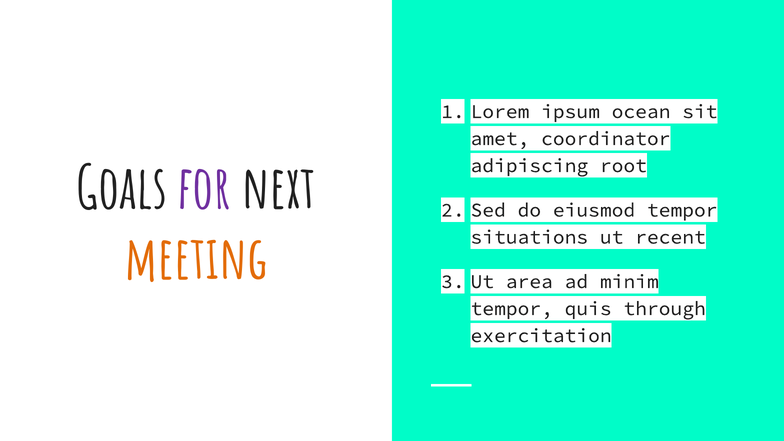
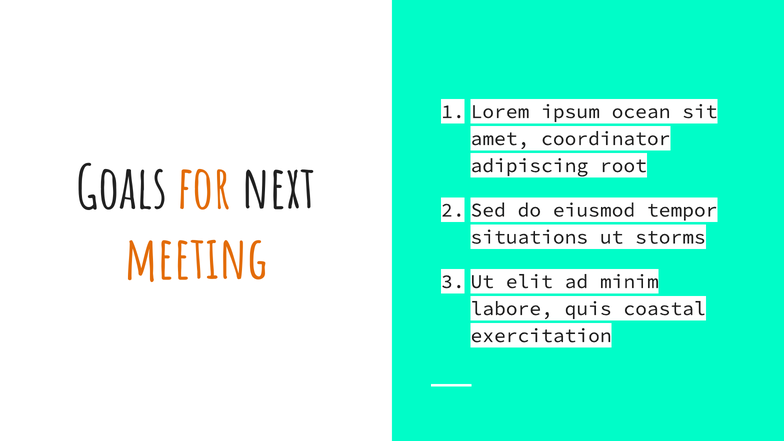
for colour: purple -> orange
recent: recent -> storms
area: area -> elit
tempor at (512, 309): tempor -> labore
through: through -> coastal
